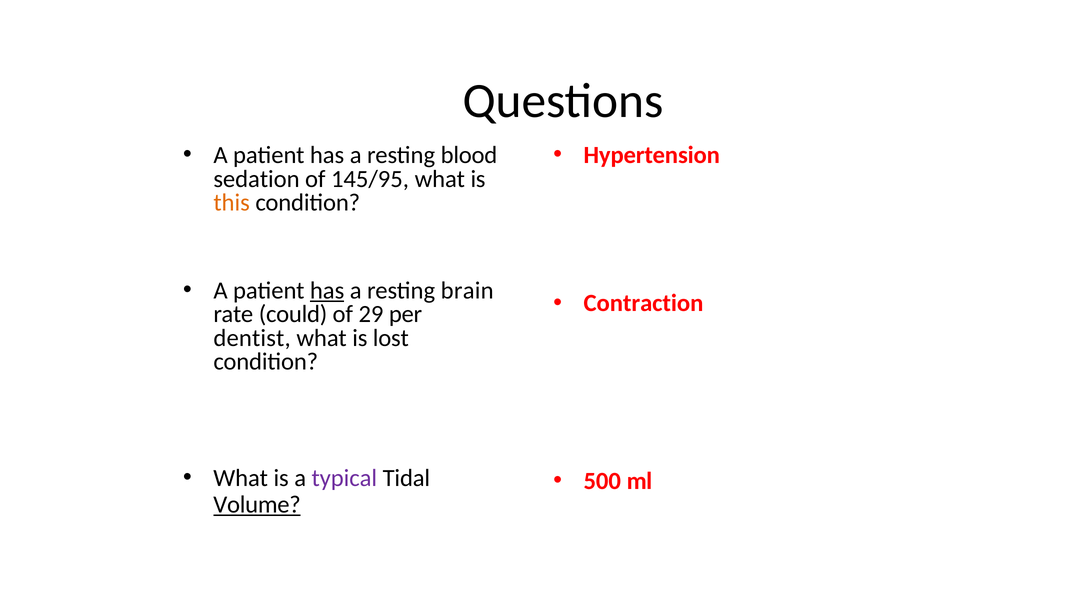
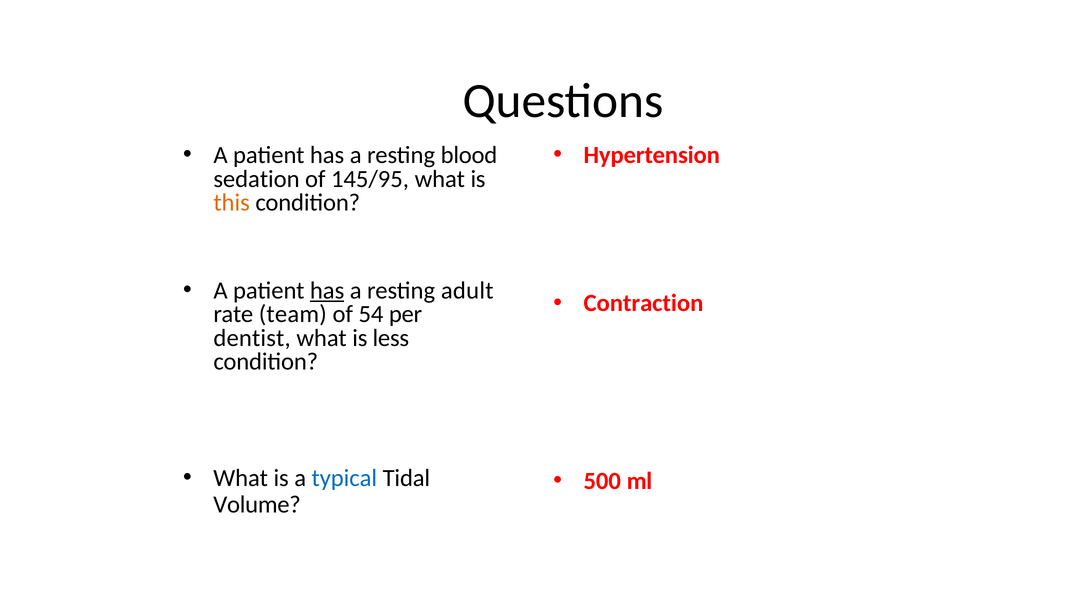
brain: brain -> adult
could: could -> team
29: 29 -> 54
lost: lost -> less
typical colour: purple -> blue
Volume underline: present -> none
